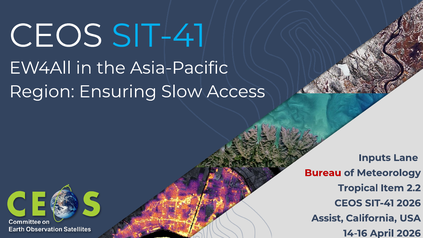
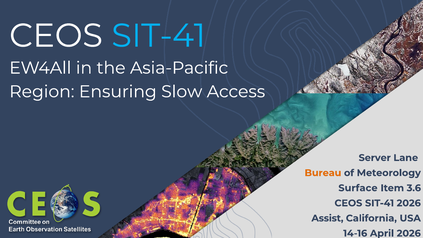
Inputs: Inputs -> Server
Bureau colour: red -> orange
Tropical: Tropical -> Surface
2.2: 2.2 -> 3.6
